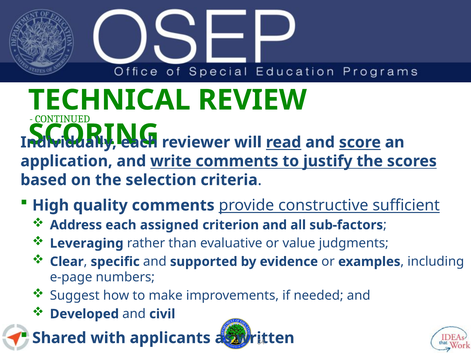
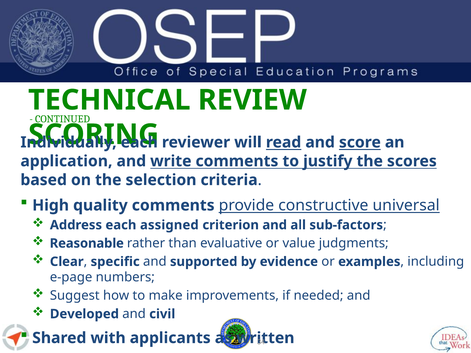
sufficient: sufficient -> universal
Leveraging: Leveraging -> Reasonable
